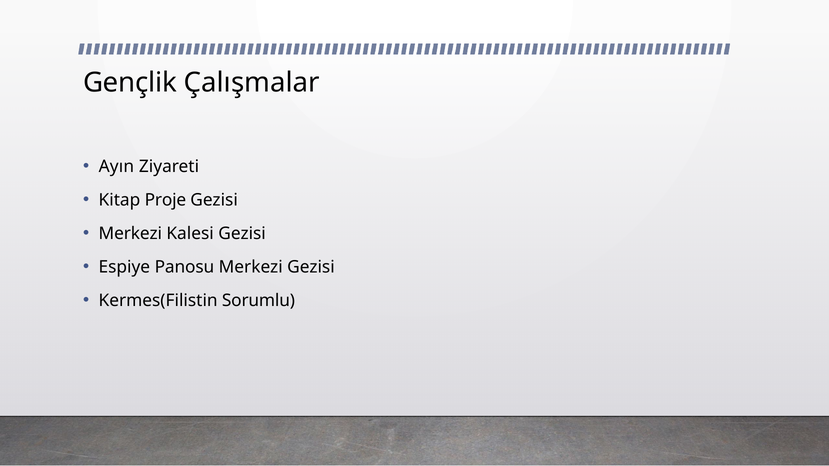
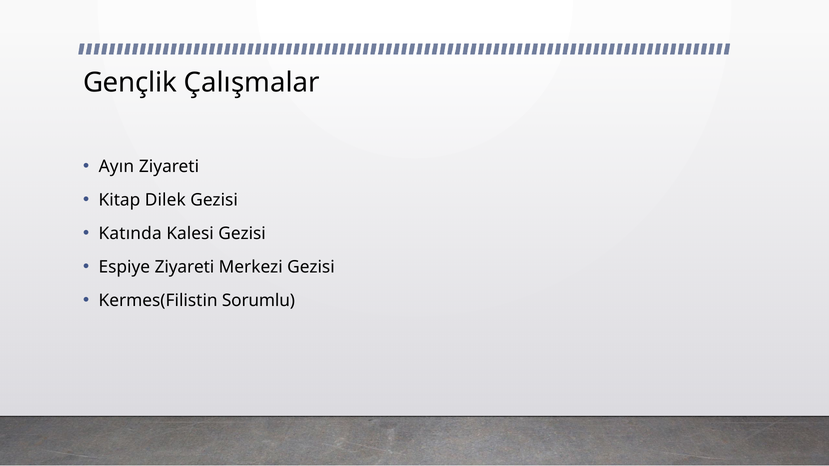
Proje: Proje -> Dilek
Merkezi at (130, 234): Merkezi -> Katında
Espiye Panosu: Panosu -> Ziyareti
